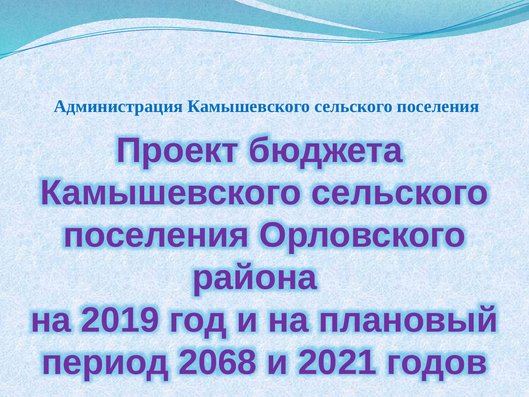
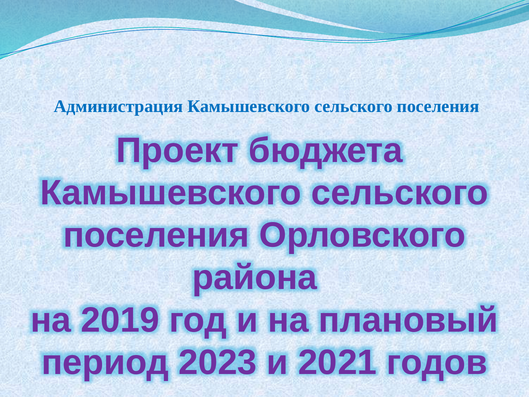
2068: 2068 -> 2023
